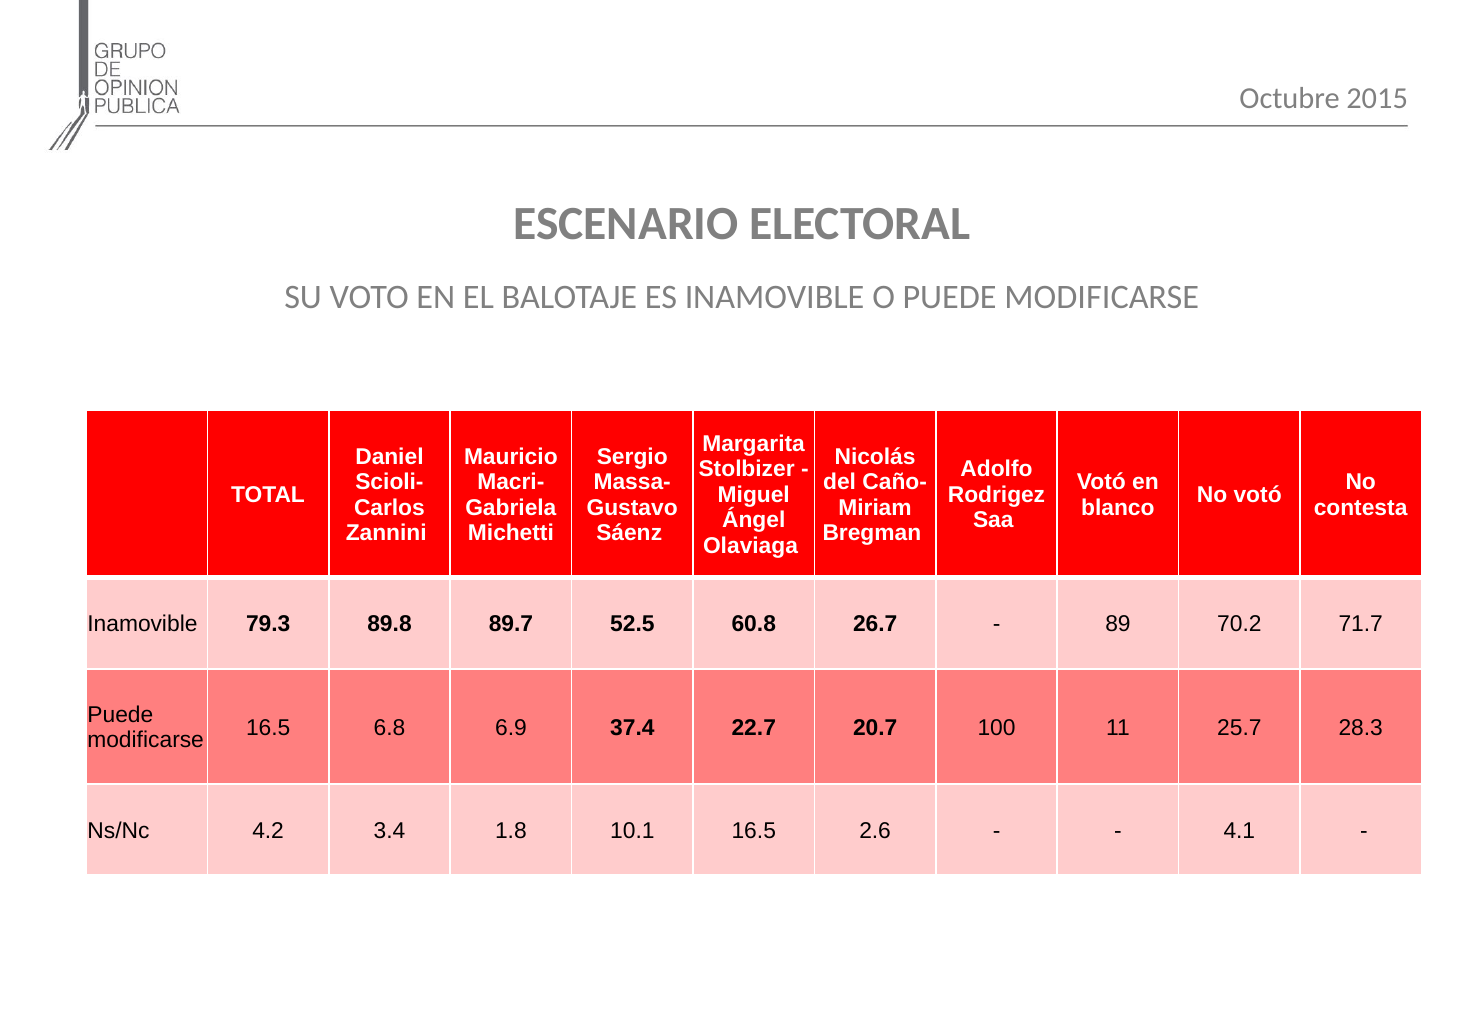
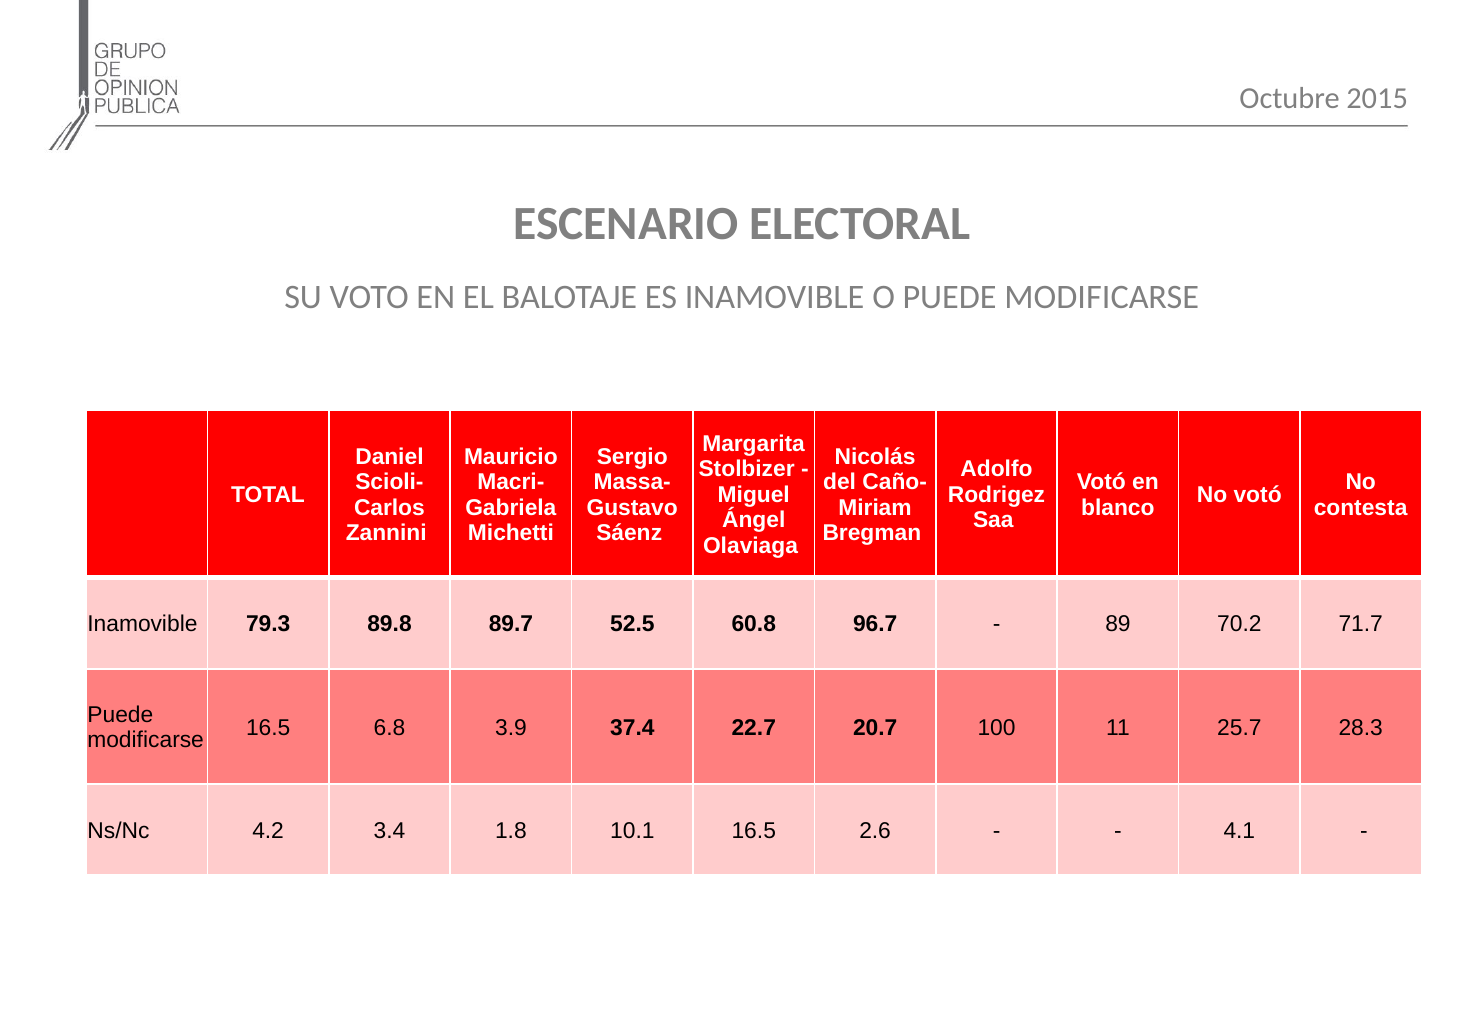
26.7: 26.7 -> 96.7
6.9: 6.9 -> 3.9
